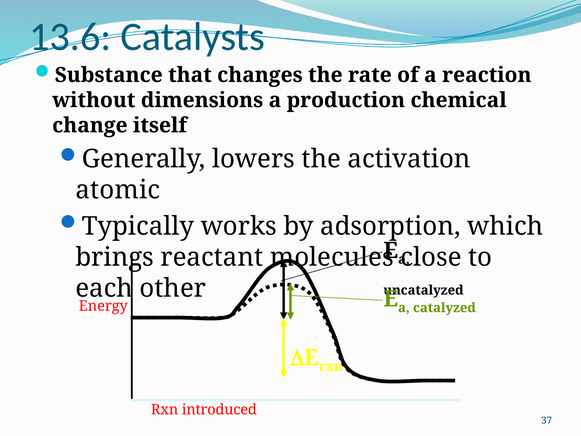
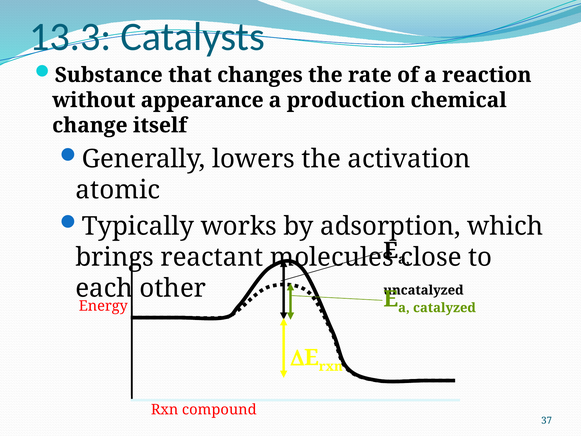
13.6: 13.6 -> 13.3
dimensions: dimensions -> appearance
introduced: introduced -> compound
